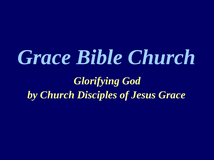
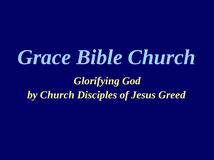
Jesus Grace: Grace -> Greed
